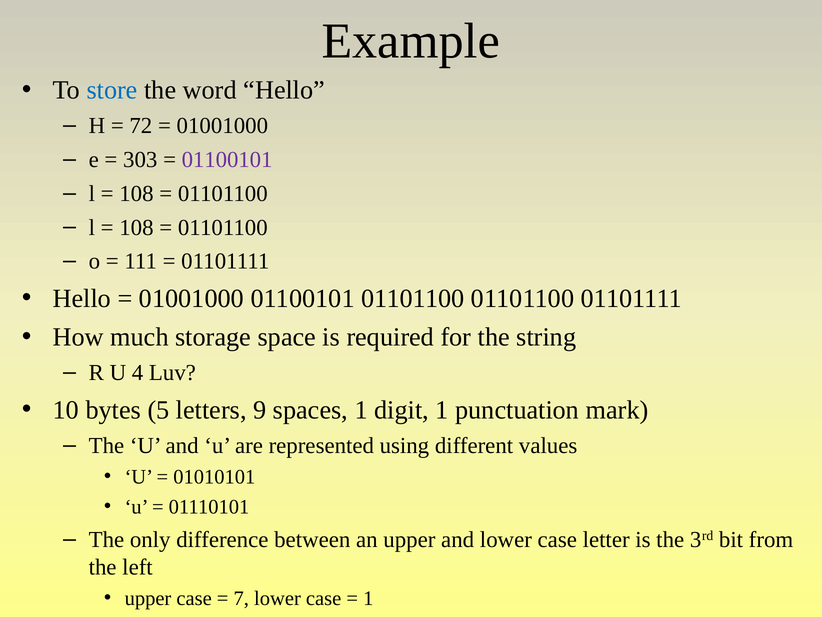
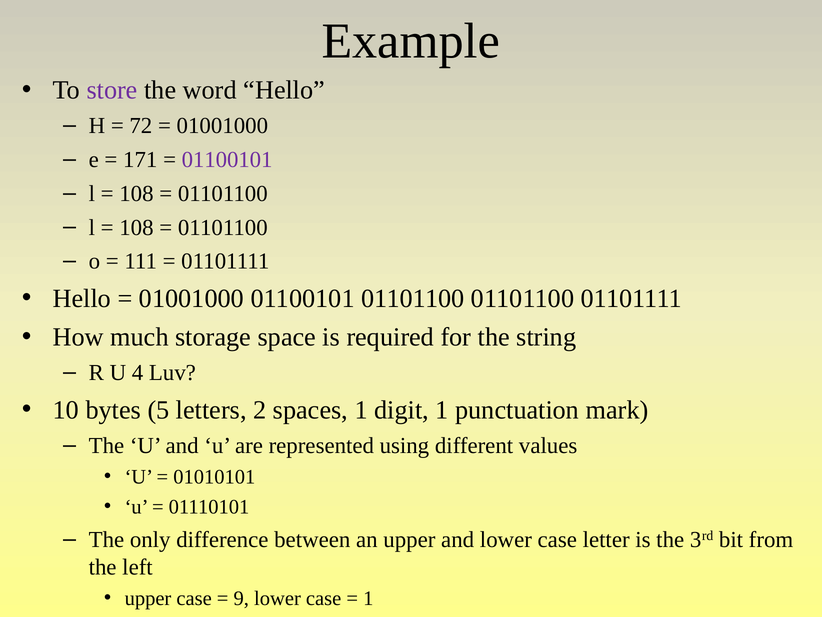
store colour: blue -> purple
303: 303 -> 171
9: 9 -> 2
7: 7 -> 9
